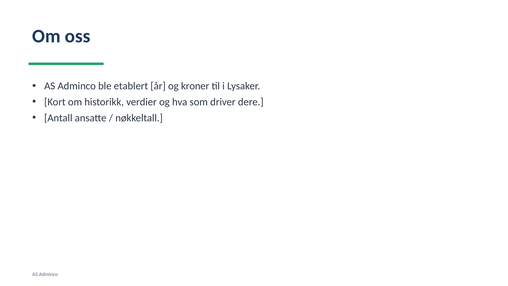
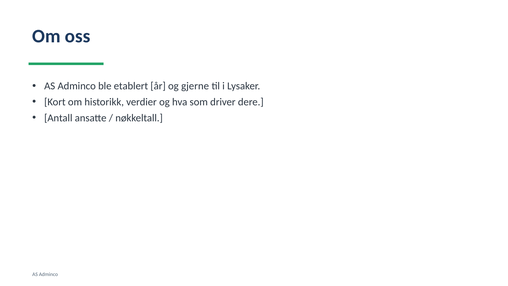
kroner: kroner -> gjerne
